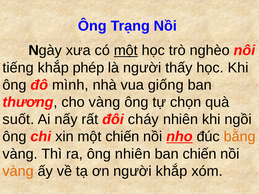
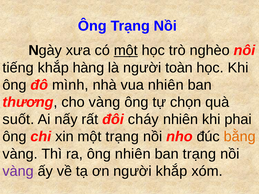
phép: phép -> hàng
thấy: thấy -> toàn
vua giống: giống -> nhiên
ngồi: ngồi -> phai
một chiến: chiến -> trạng
nho underline: present -> none
ban chiến: chiến -> trạng
vàng at (18, 171) colour: orange -> purple
